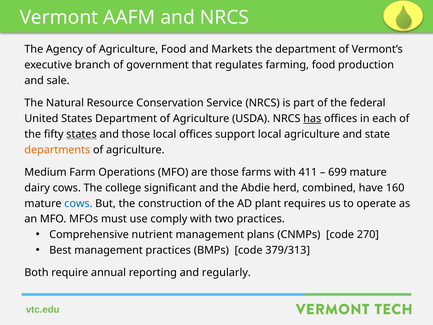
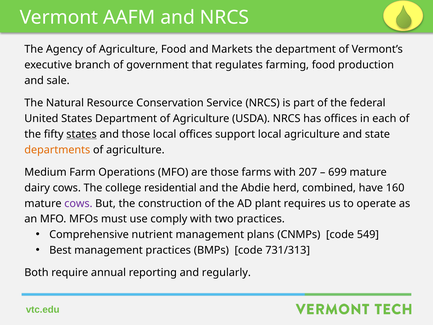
has underline: present -> none
411: 411 -> 207
significant: significant -> residential
cows at (78, 203) colour: blue -> purple
270: 270 -> 549
379/313: 379/313 -> 731/313
